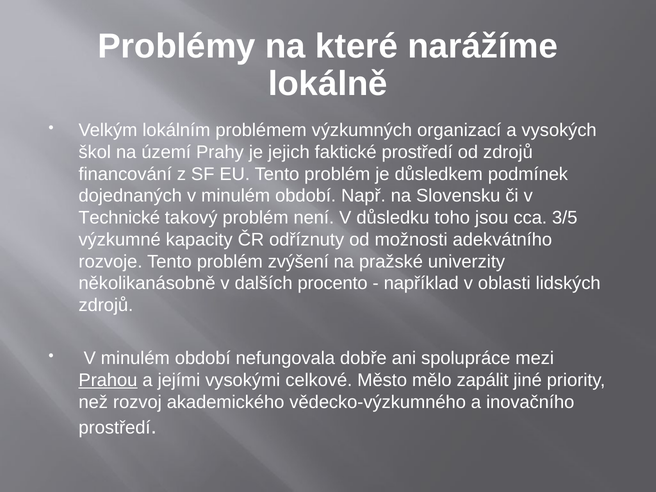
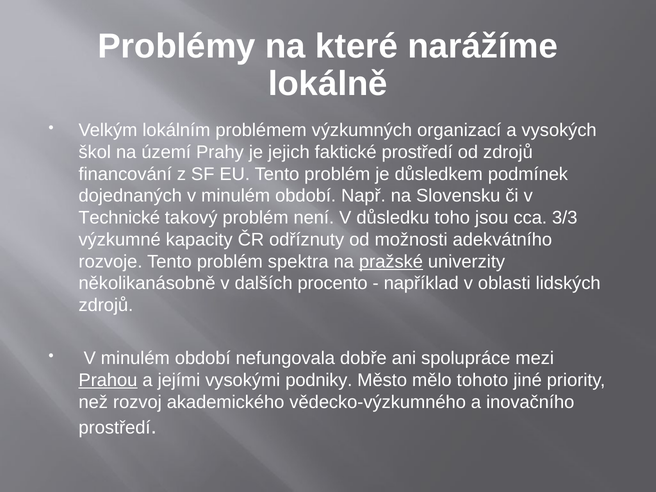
3/5: 3/5 -> 3/3
zvýšení: zvýšení -> spektra
pražské underline: none -> present
celkové: celkové -> podniky
zapálit: zapálit -> tohoto
